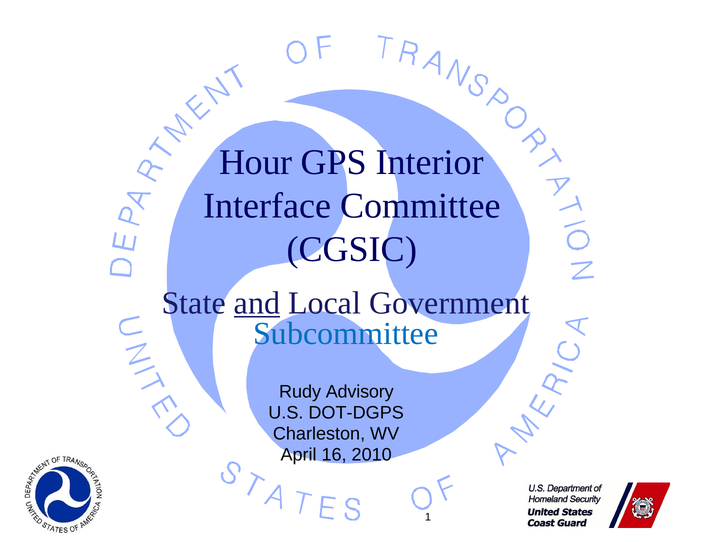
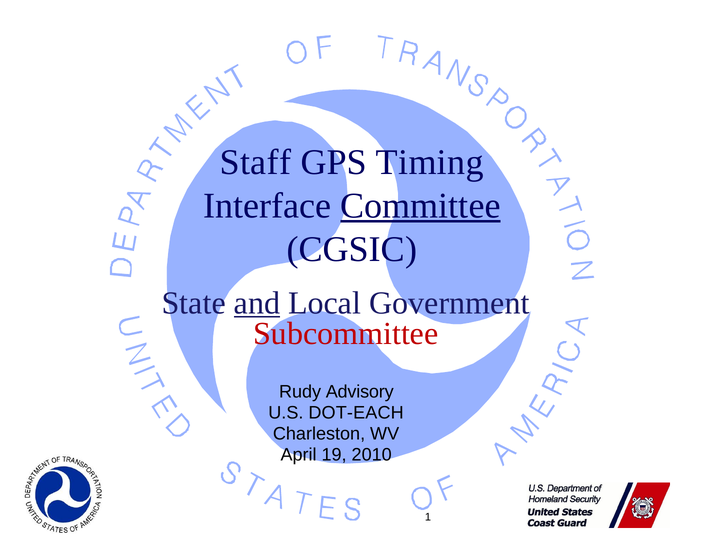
Hour: Hour -> Staff
Interior: Interior -> Timing
Committee underline: none -> present
Subcommittee colour: blue -> red
DOT-DGPS: DOT-DGPS -> DOT-EACH
16: 16 -> 19
